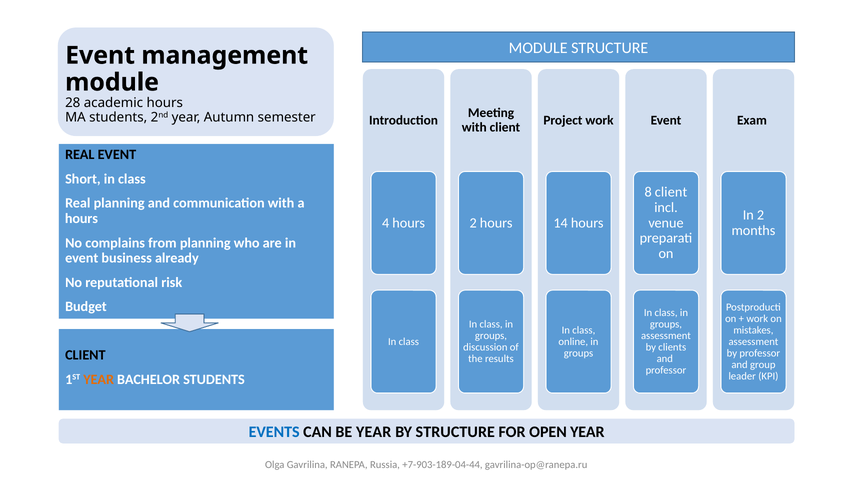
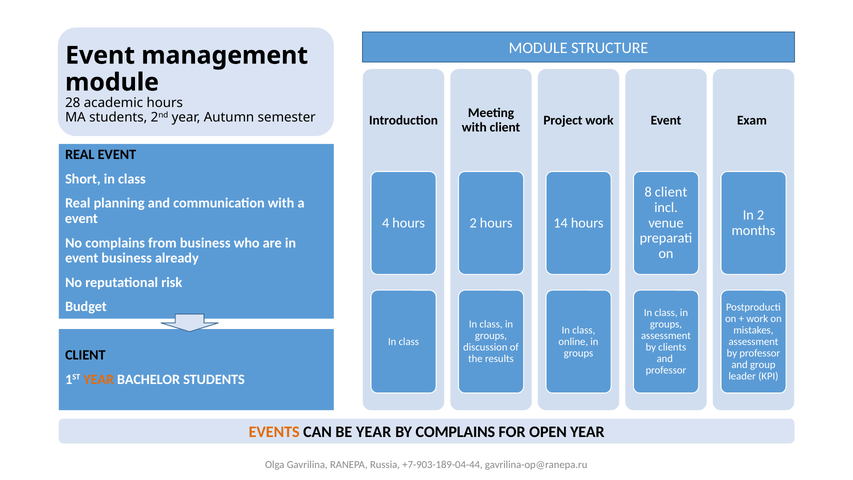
hours at (81, 219): hours -> event
from planning: planning -> business
EVENTS colour: blue -> orange
BY STRUCTURE: STRUCTURE -> COMPLAINS
